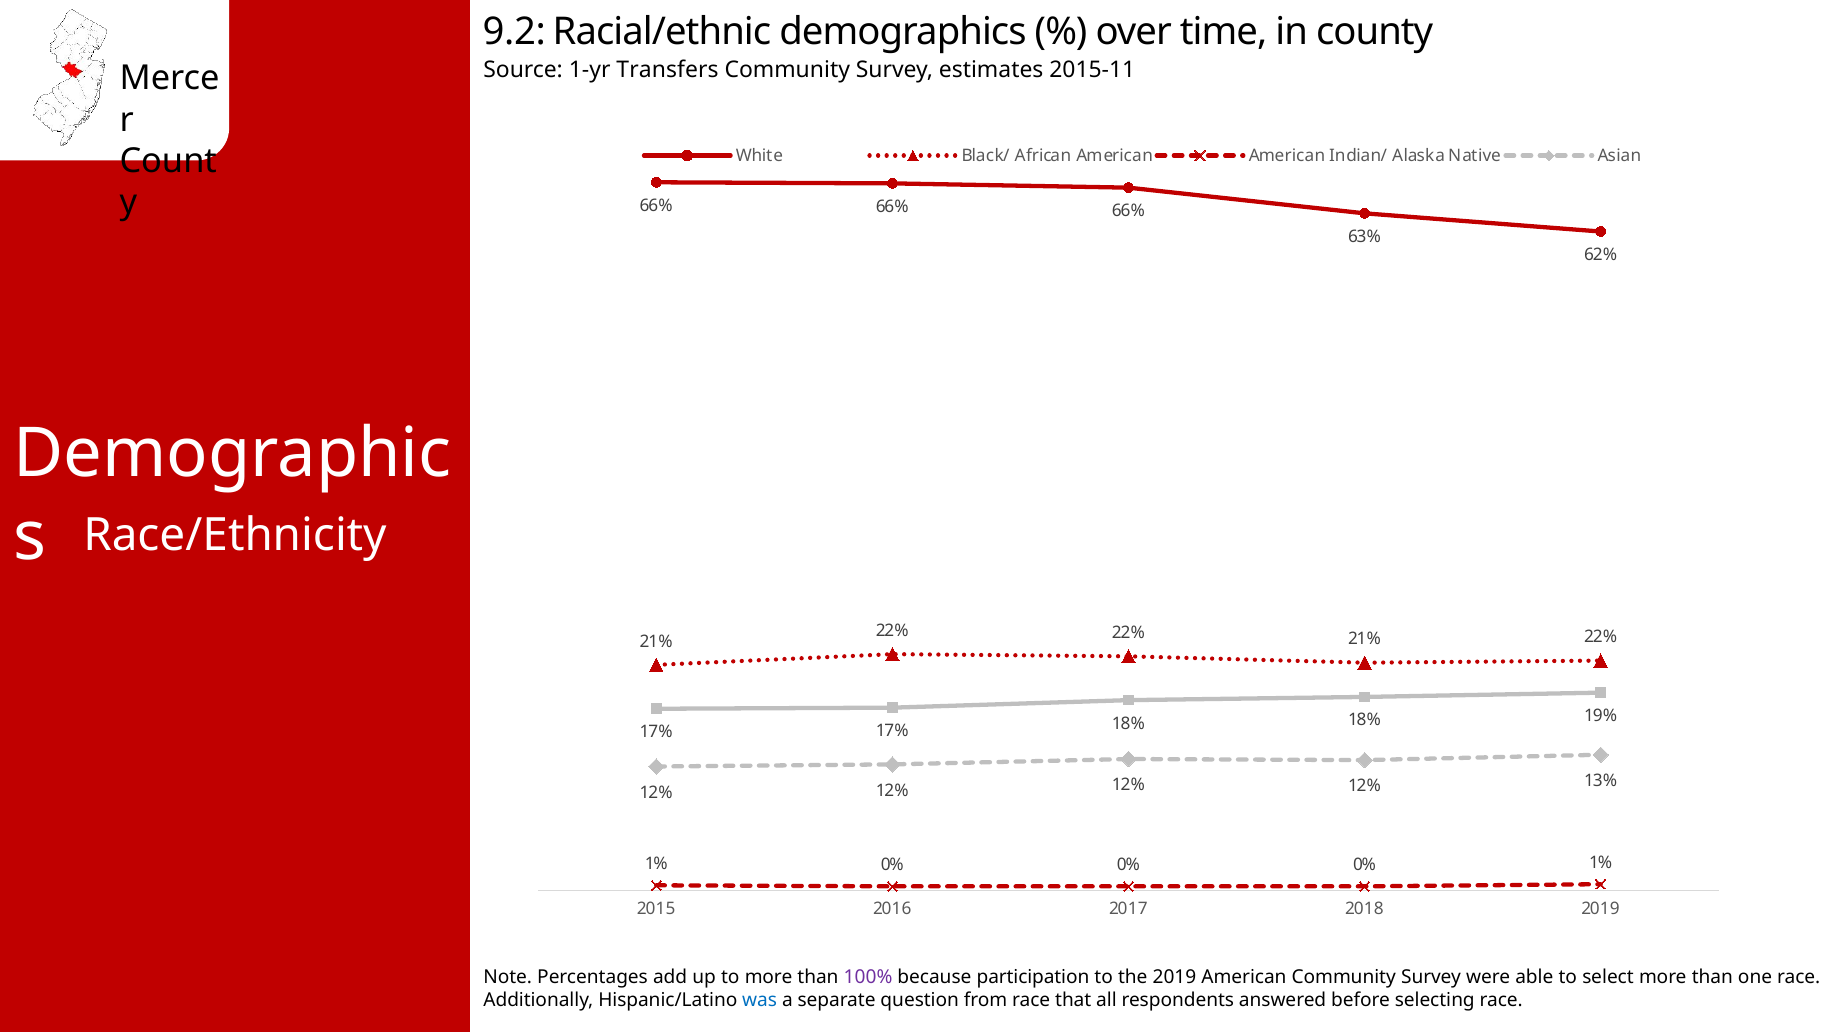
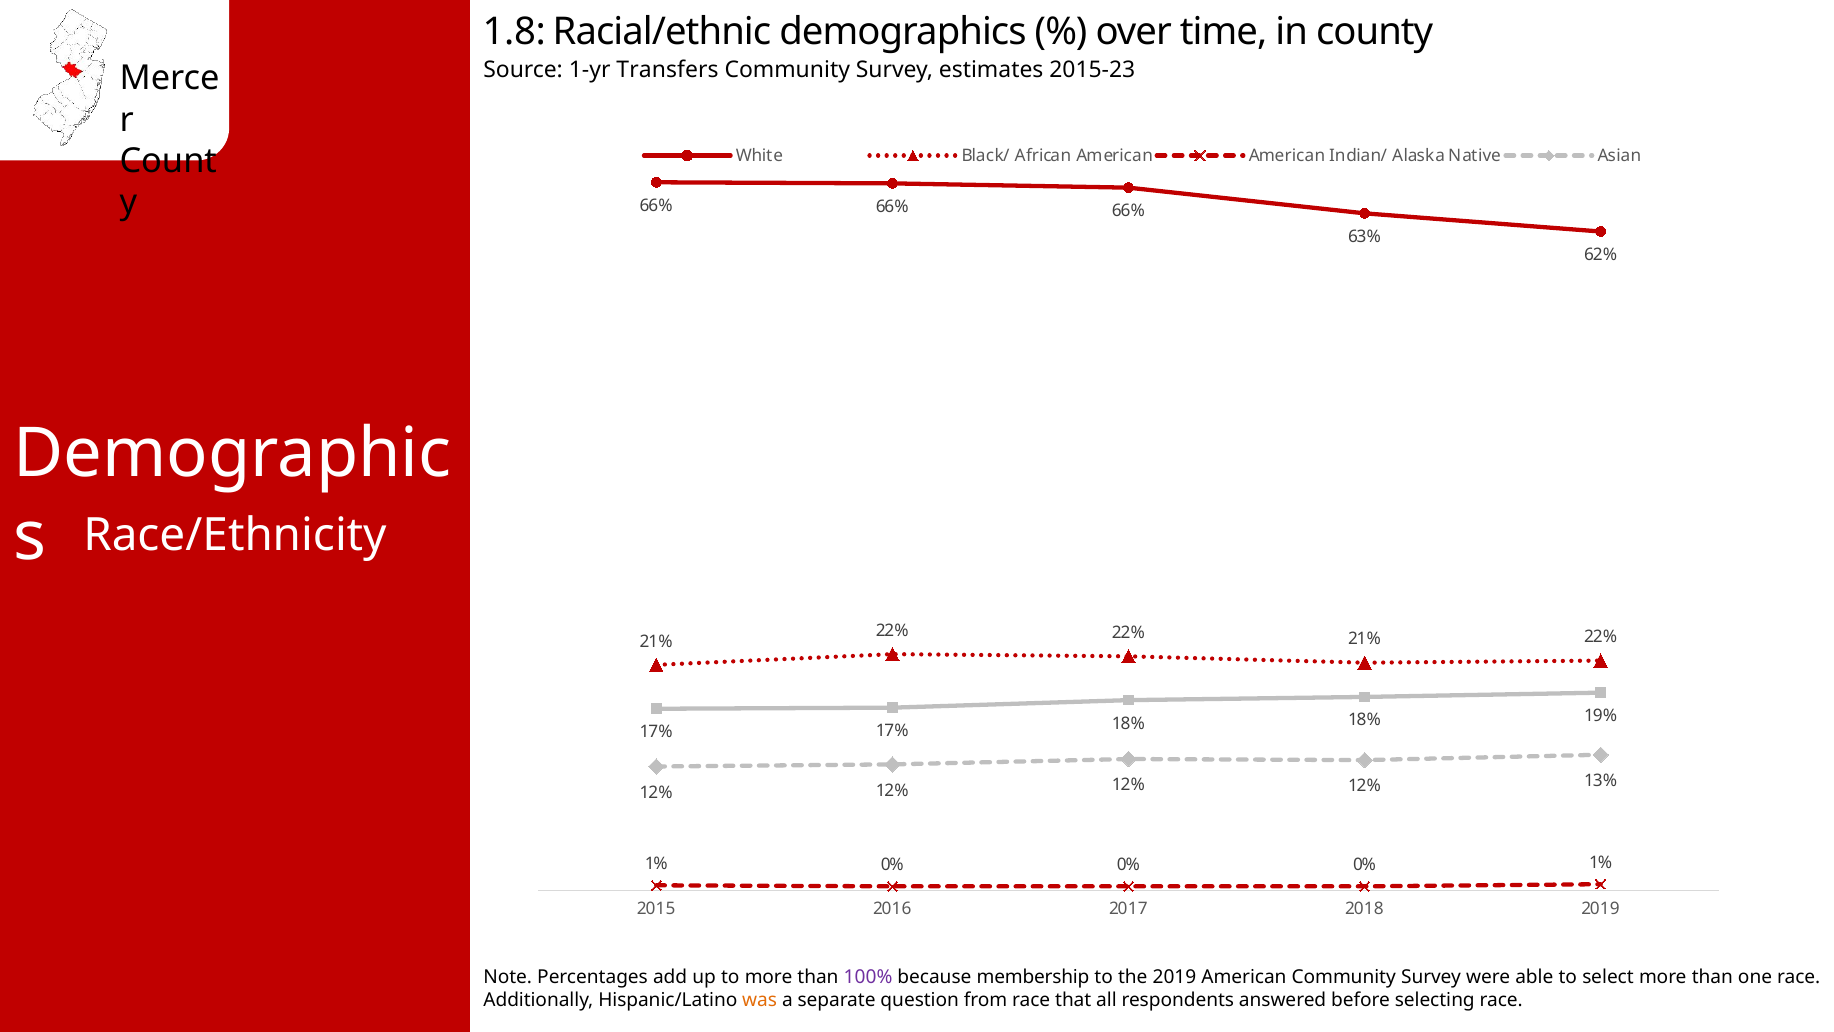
9.2: 9.2 -> 1.8
2015-11: 2015-11 -> 2015-23
participation: participation -> membership
was colour: blue -> orange
